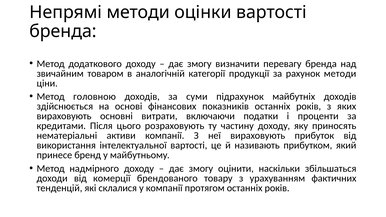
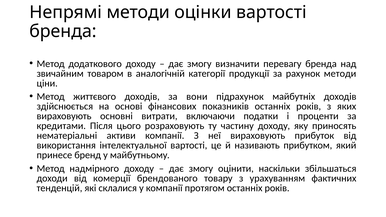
головною: головною -> життєвого
суми: суми -> вони
